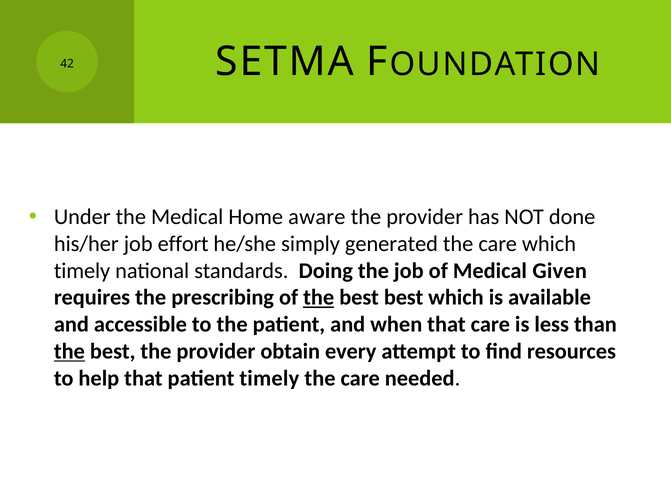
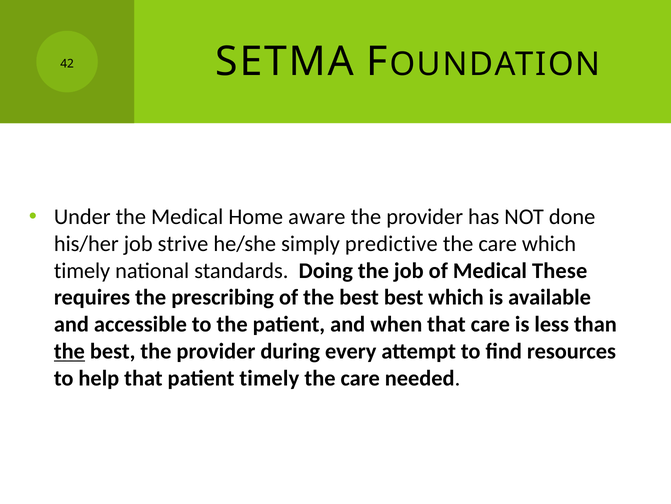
effort: effort -> strive
generated: generated -> predictive
Given: Given -> These
the at (319, 297) underline: present -> none
obtain: obtain -> during
